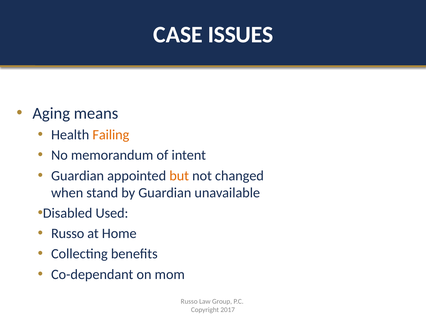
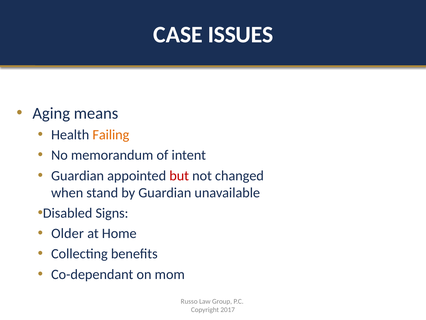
but colour: orange -> red
Used: Used -> Signs
Russo at (68, 233): Russo -> Older
